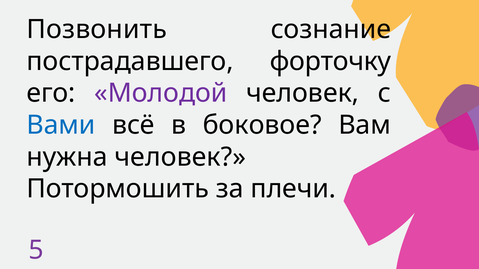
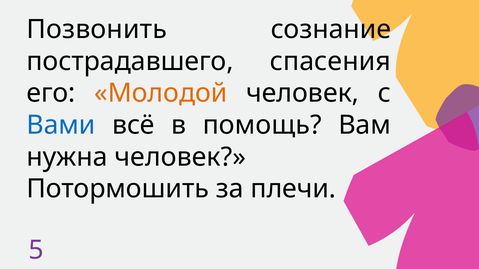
форточку: форточку -> спасения
Молодой colour: purple -> orange
боковое: боковое -> помощь
